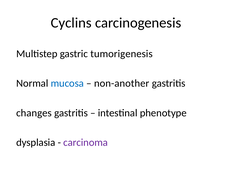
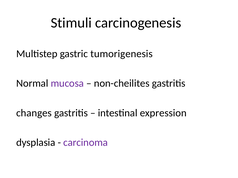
Cyclins: Cyclins -> Stimuli
mucosa colour: blue -> purple
non-another: non-another -> non-cheilites
phenotype: phenotype -> expression
